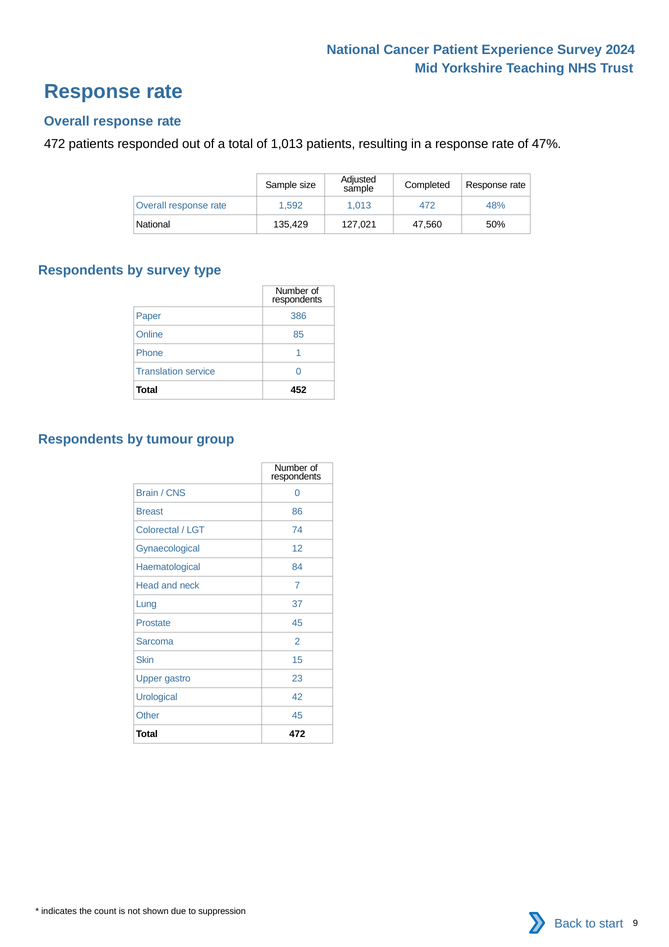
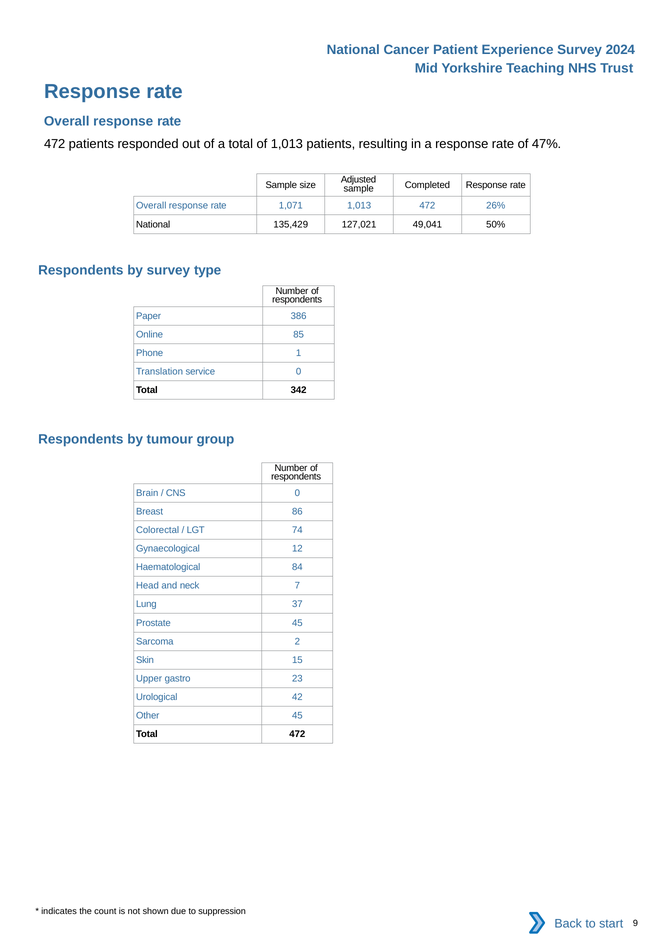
1,592: 1,592 -> 1,071
48%: 48% -> 26%
47,560: 47,560 -> 49,041
452: 452 -> 342
